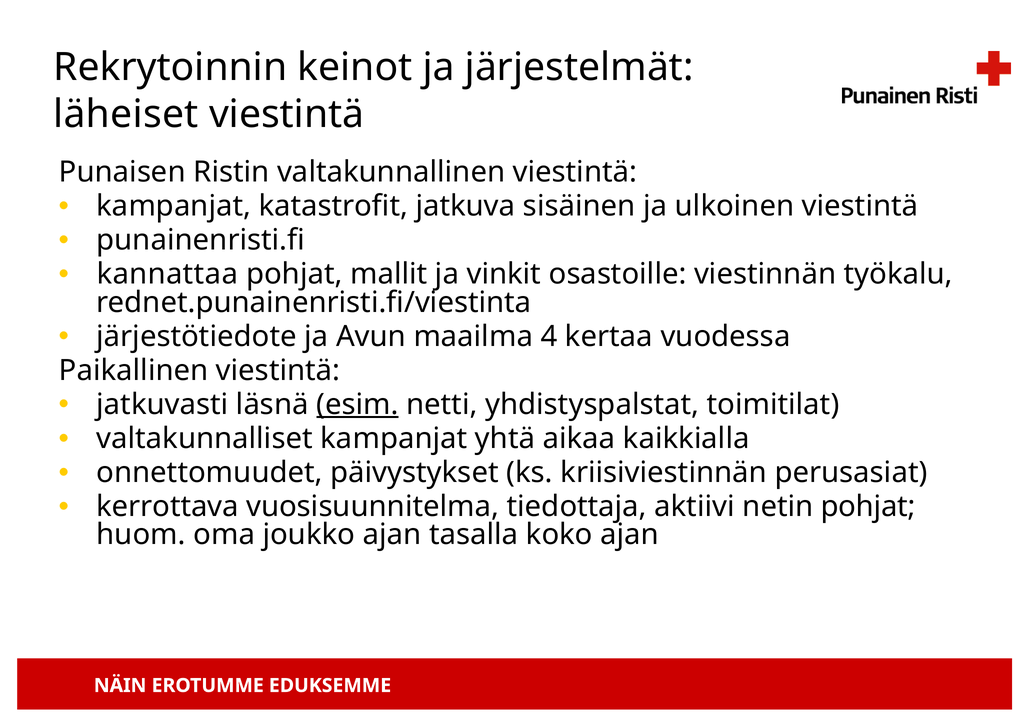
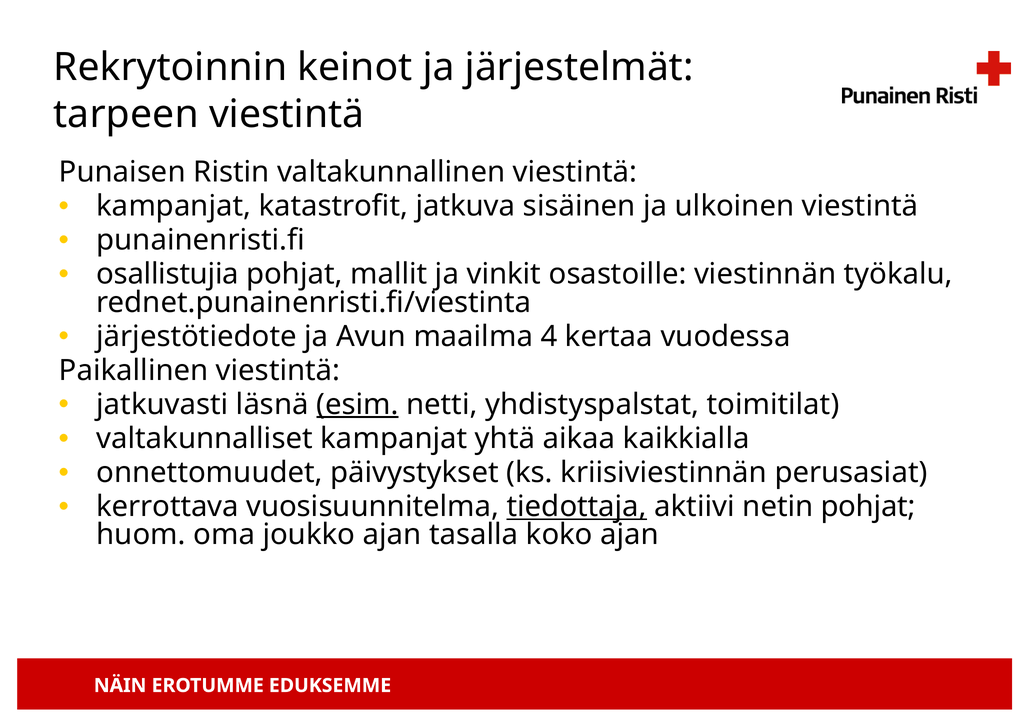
läheiset: läheiset -> tarpeen
kannattaa: kannattaa -> osallistujia
tiedottaja underline: none -> present
